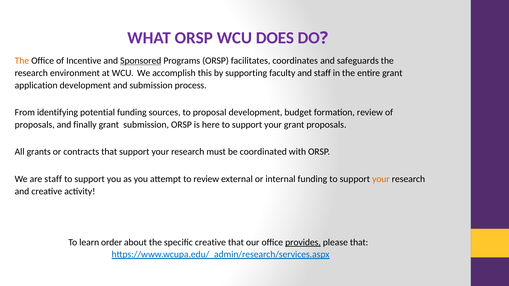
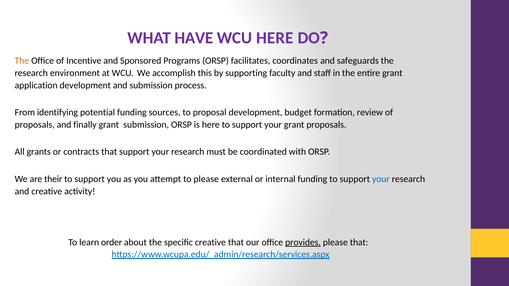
WHAT ORSP: ORSP -> HAVE
WCU DOES: DOES -> HERE
Sponsored underline: present -> none
are staff: staff -> their
to review: review -> please
your at (381, 179) colour: orange -> blue
